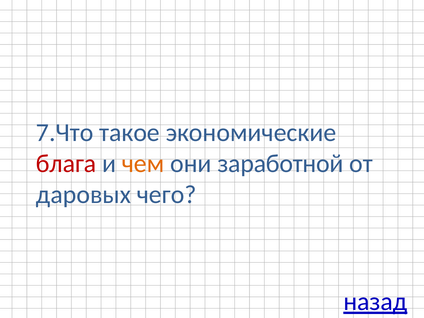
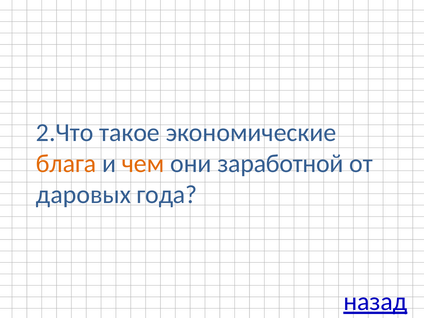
7.Что: 7.Что -> 2.Что
блага colour: red -> orange
чего: чего -> года
